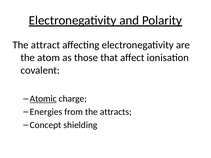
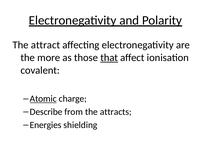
atom: atom -> more
that underline: none -> present
Energies: Energies -> Describe
Concept: Concept -> Energies
